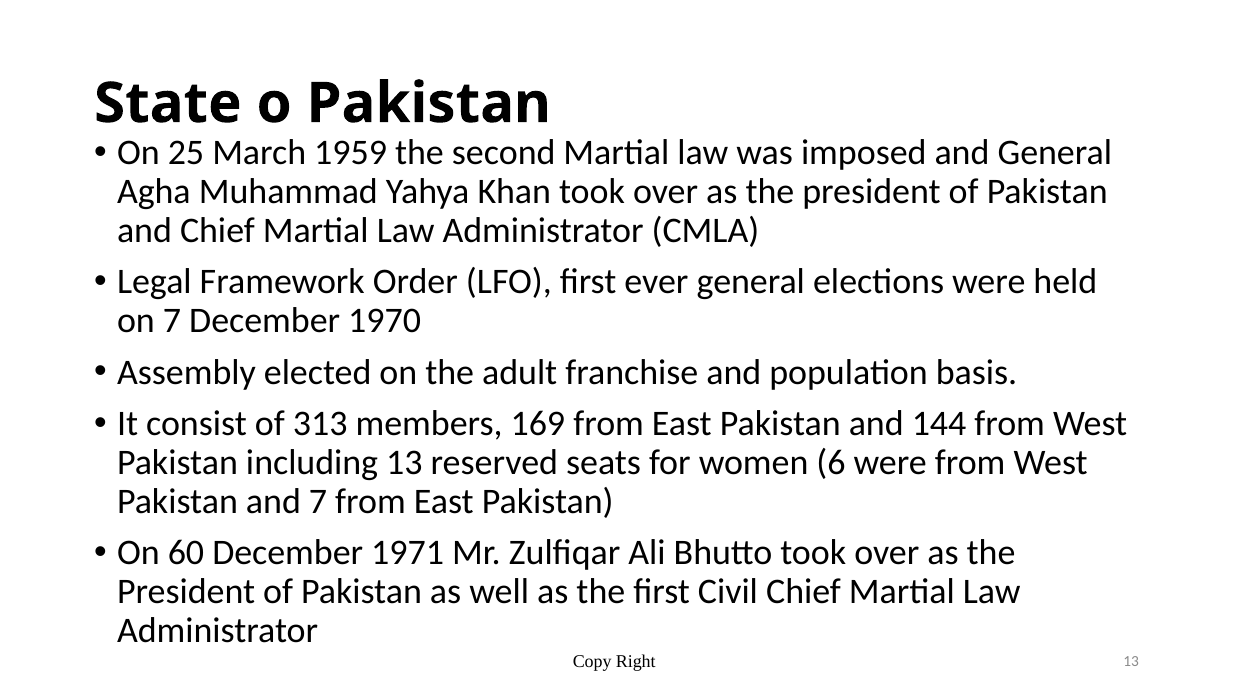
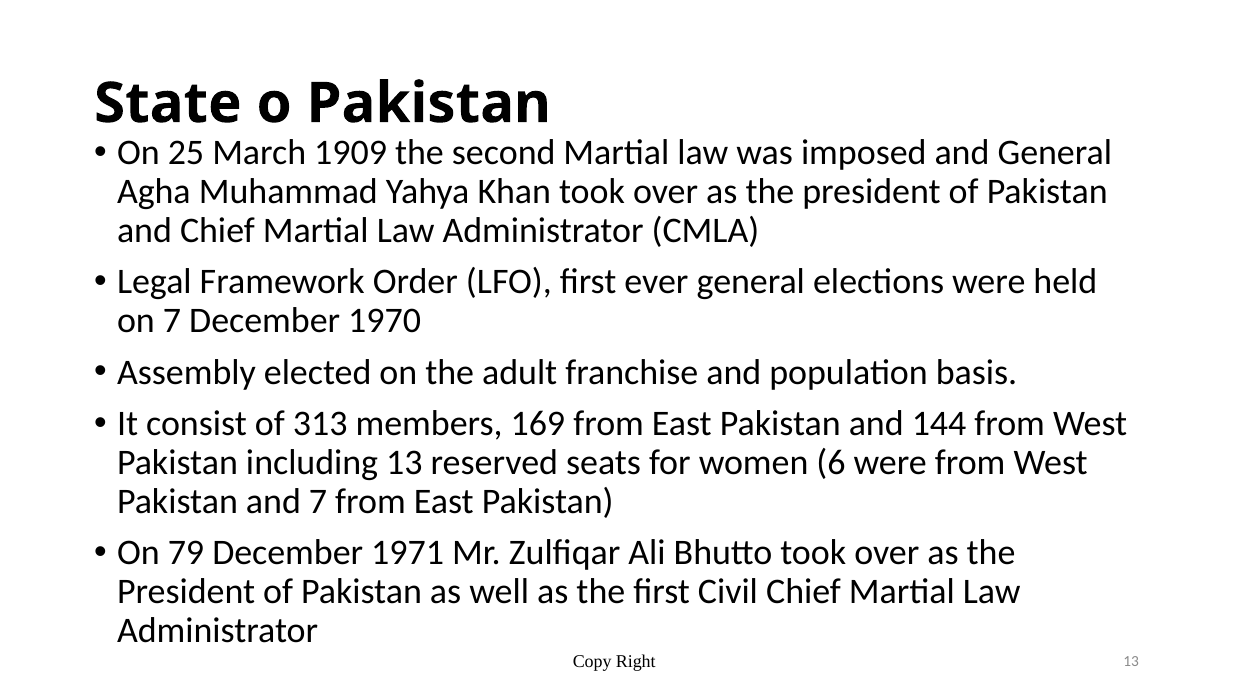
1959: 1959 -> 1909
60: 60 -> 79
